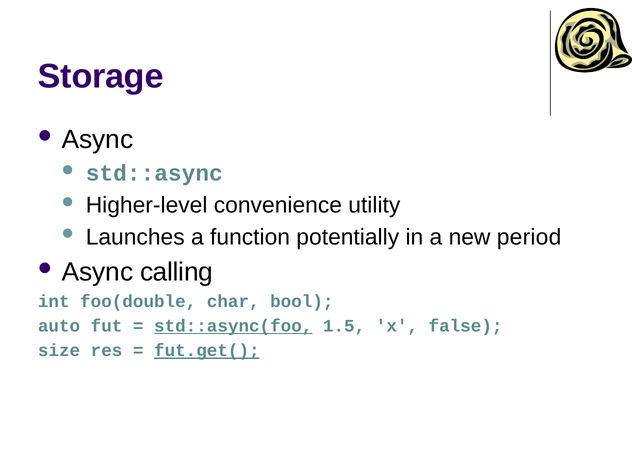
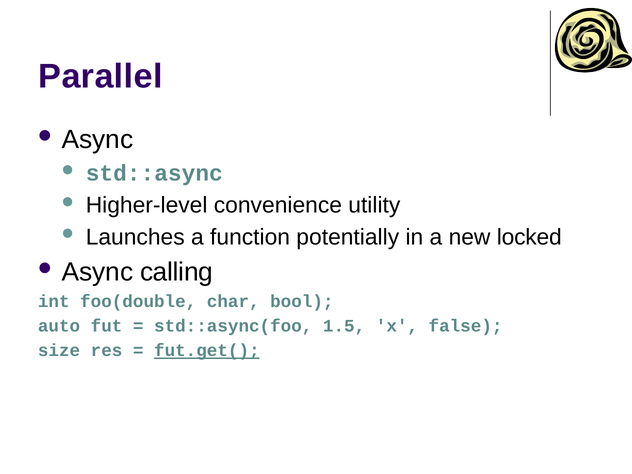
Storage: Storage -> Parallel
period: period -> locked
std::async(foo underline: present -> none
